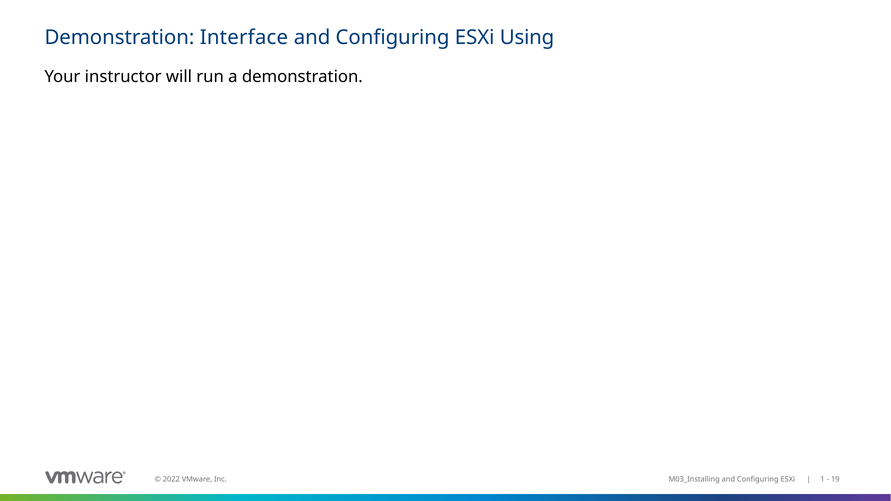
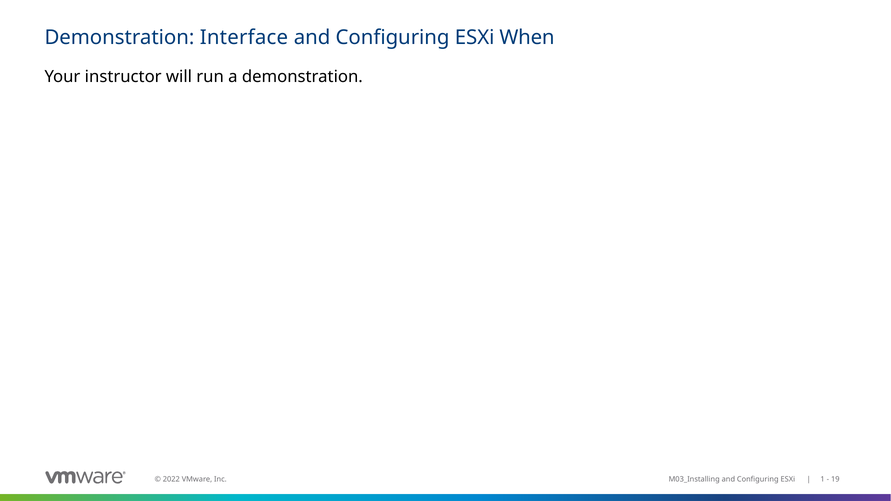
Using: Using -> When
